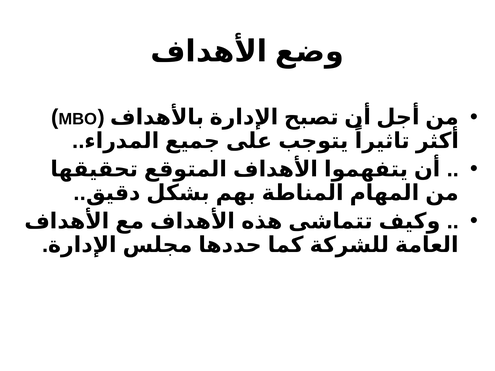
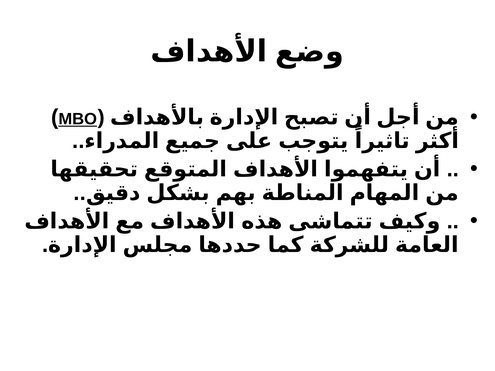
MBO underline: none -> present
